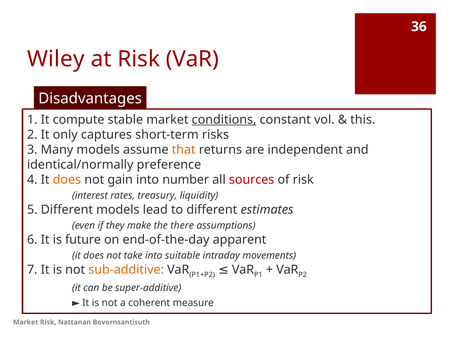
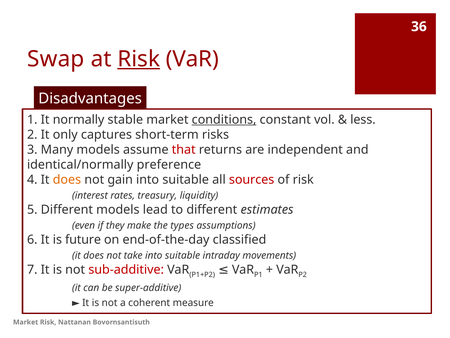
Wiley: Wiley -> Swap
Risk at (139, 59) underline: none -> present
compute: compute -> normally
this: this -> less
that colour: orange -> red
number at (186, 179): number -> suitable
there: there -> types
apparent: apparent -> classified
sub-additive colour: orange -> red
